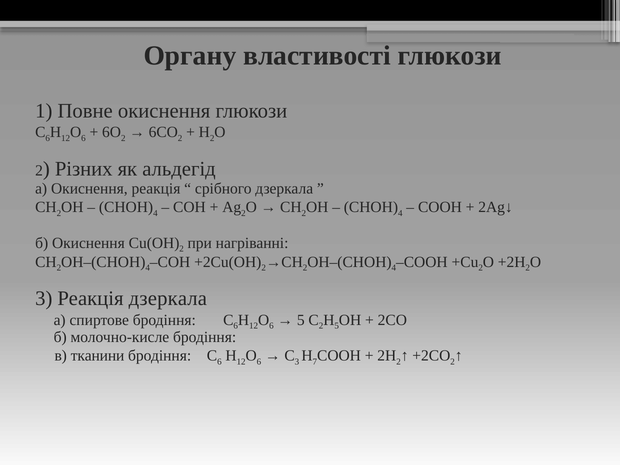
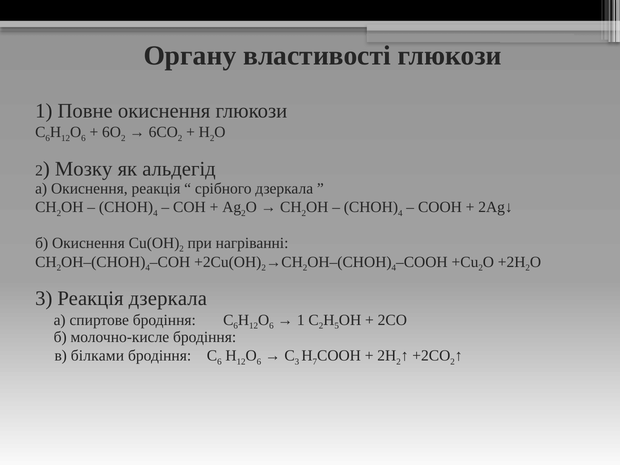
Різних: Різних -> Мозку
5 at (301, 320): 5 -> 1
тканини: тканини -> білками
